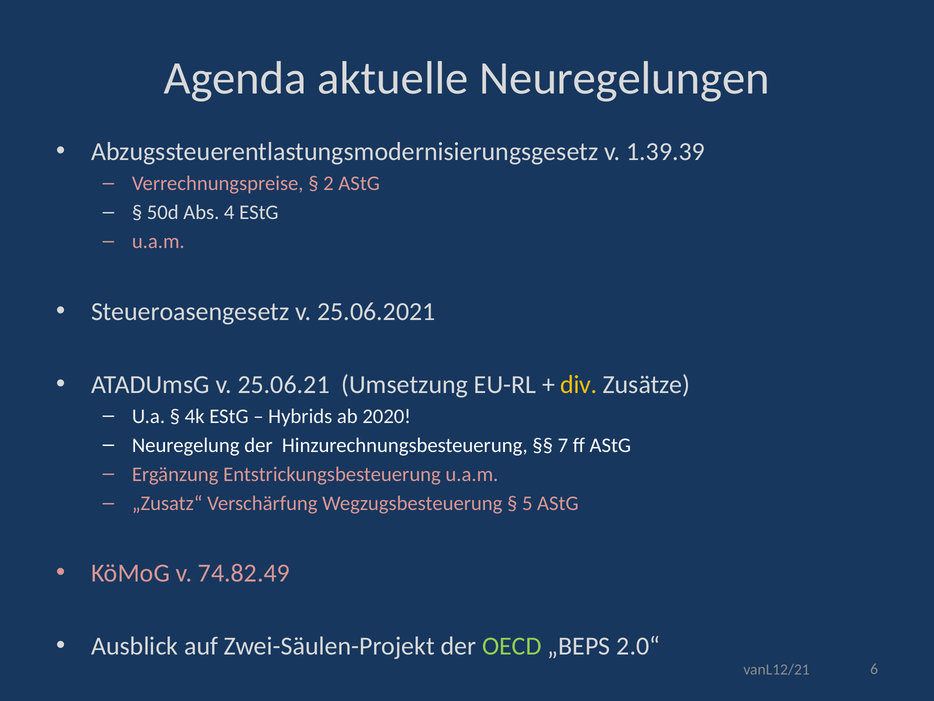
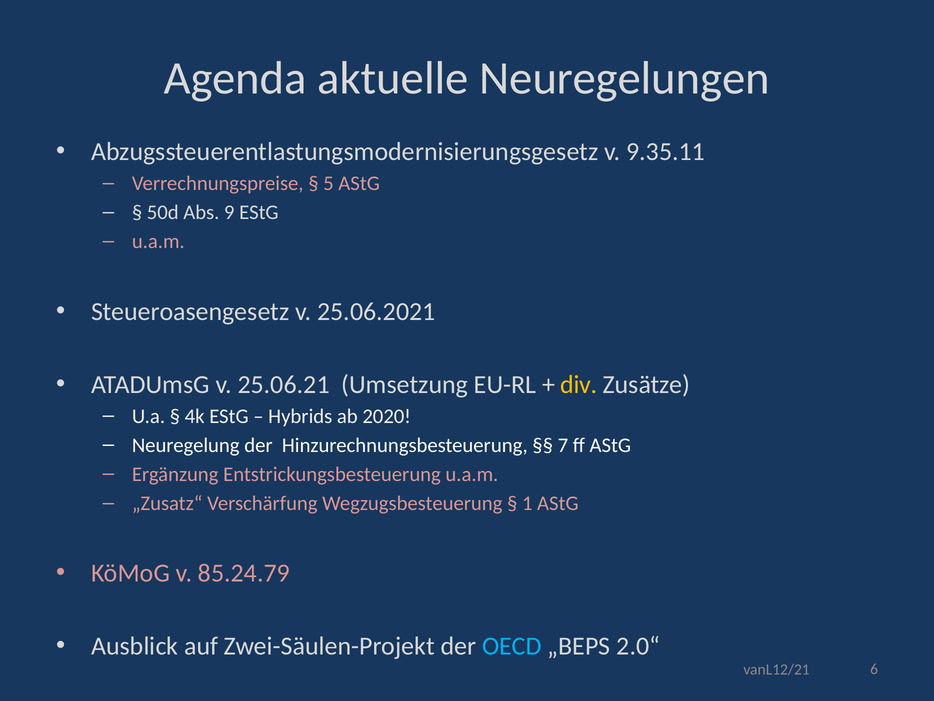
1.39.39: 1.39.39 -> 9.35.11
2: 2 -> 5
4: 4 -> 9
5: 5 -> 1
74.82.49: 74.82.49 -> 85.24.79
OECD colour: light green -> light blue
